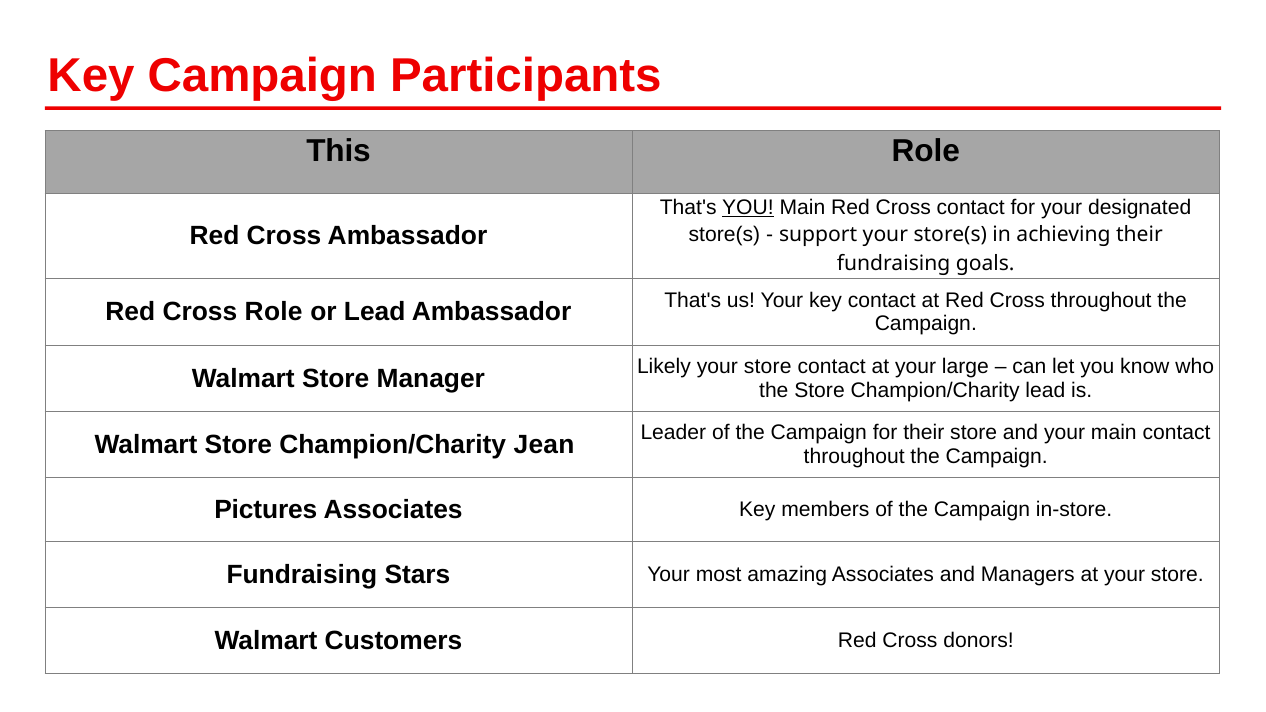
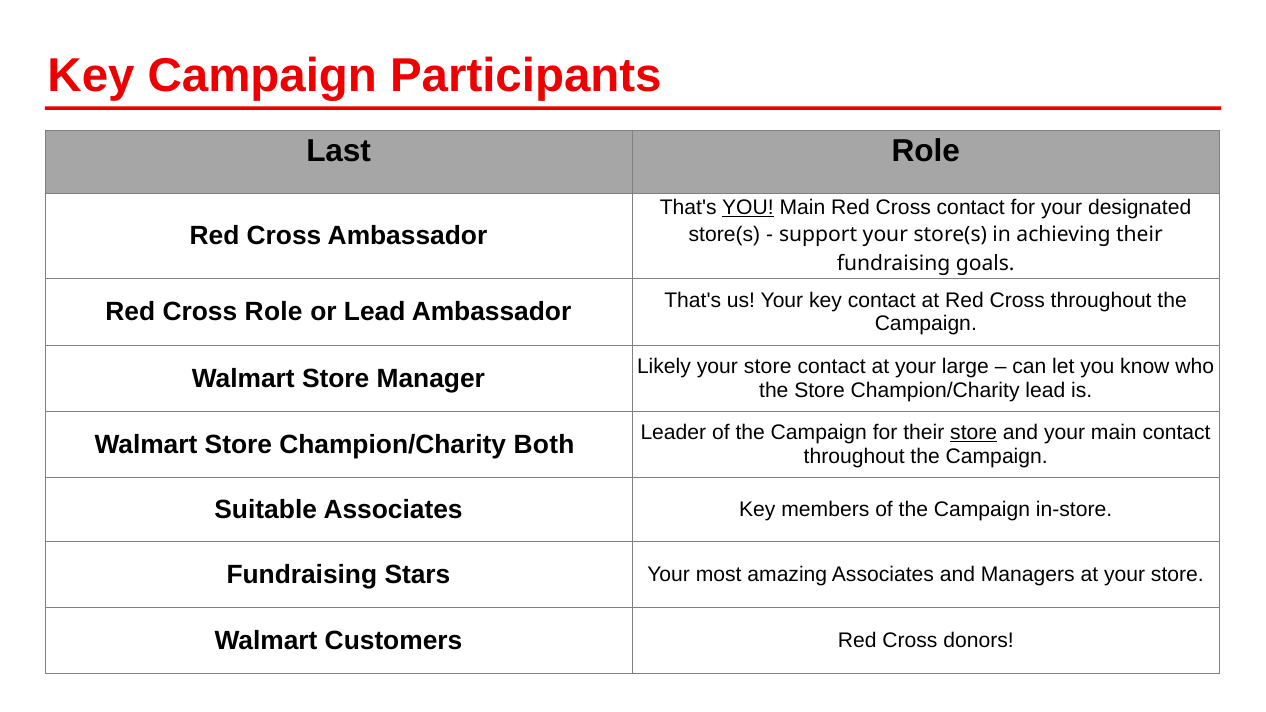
This: This -> Last
Jean: Jean -> Both
store at (974, 433) underline: none -> present
Pictures: Pictures -> Suitable
